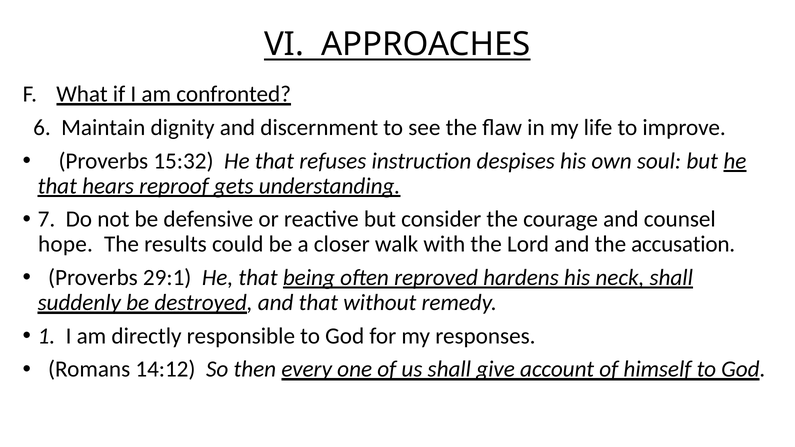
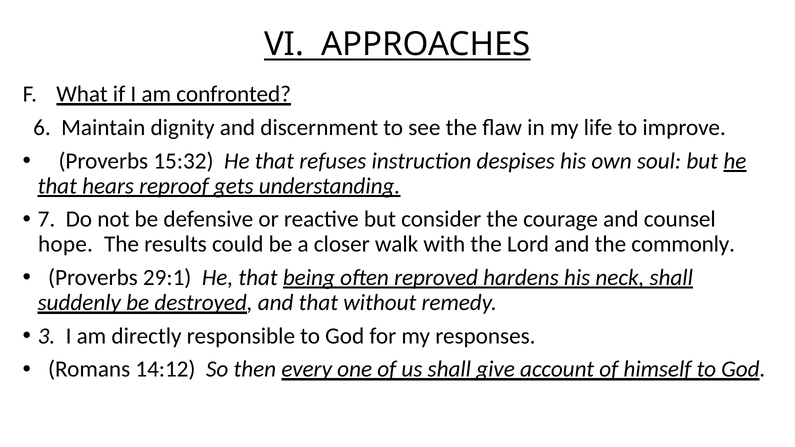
accusation: accusation -> commonly
1: 1 -> 3
